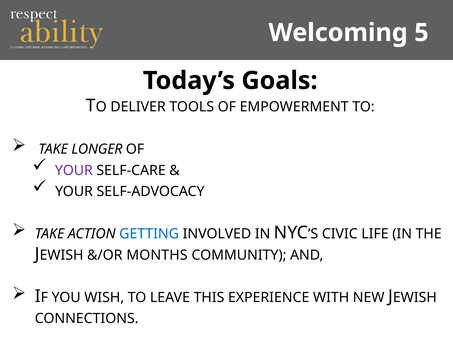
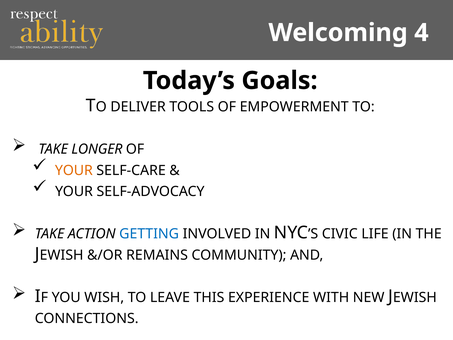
5: 5 -> 4
YOUR at (74, 170) colour: purple -> orange
MONTHS: MONTHS -> REMAINS
